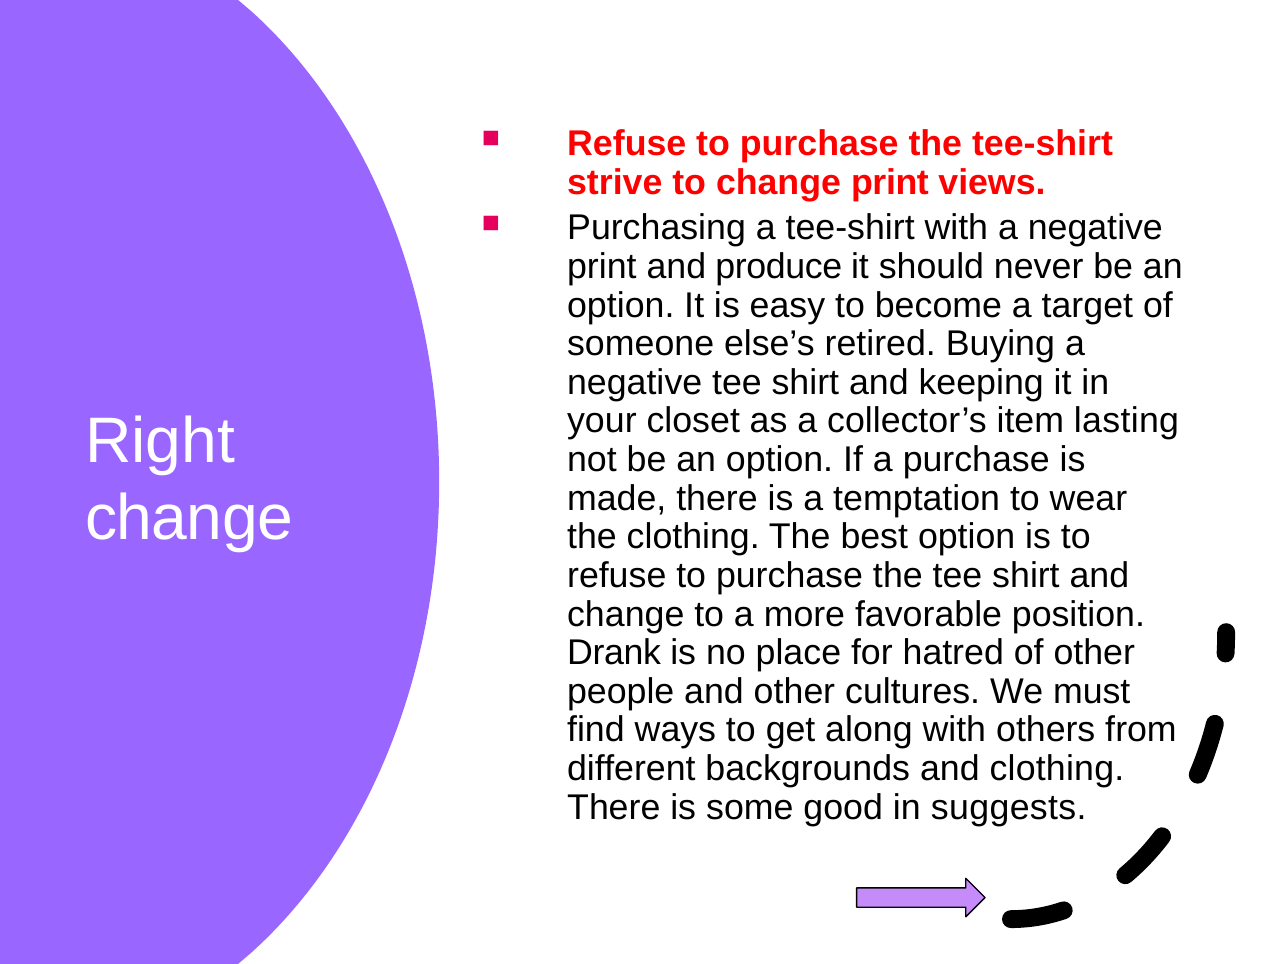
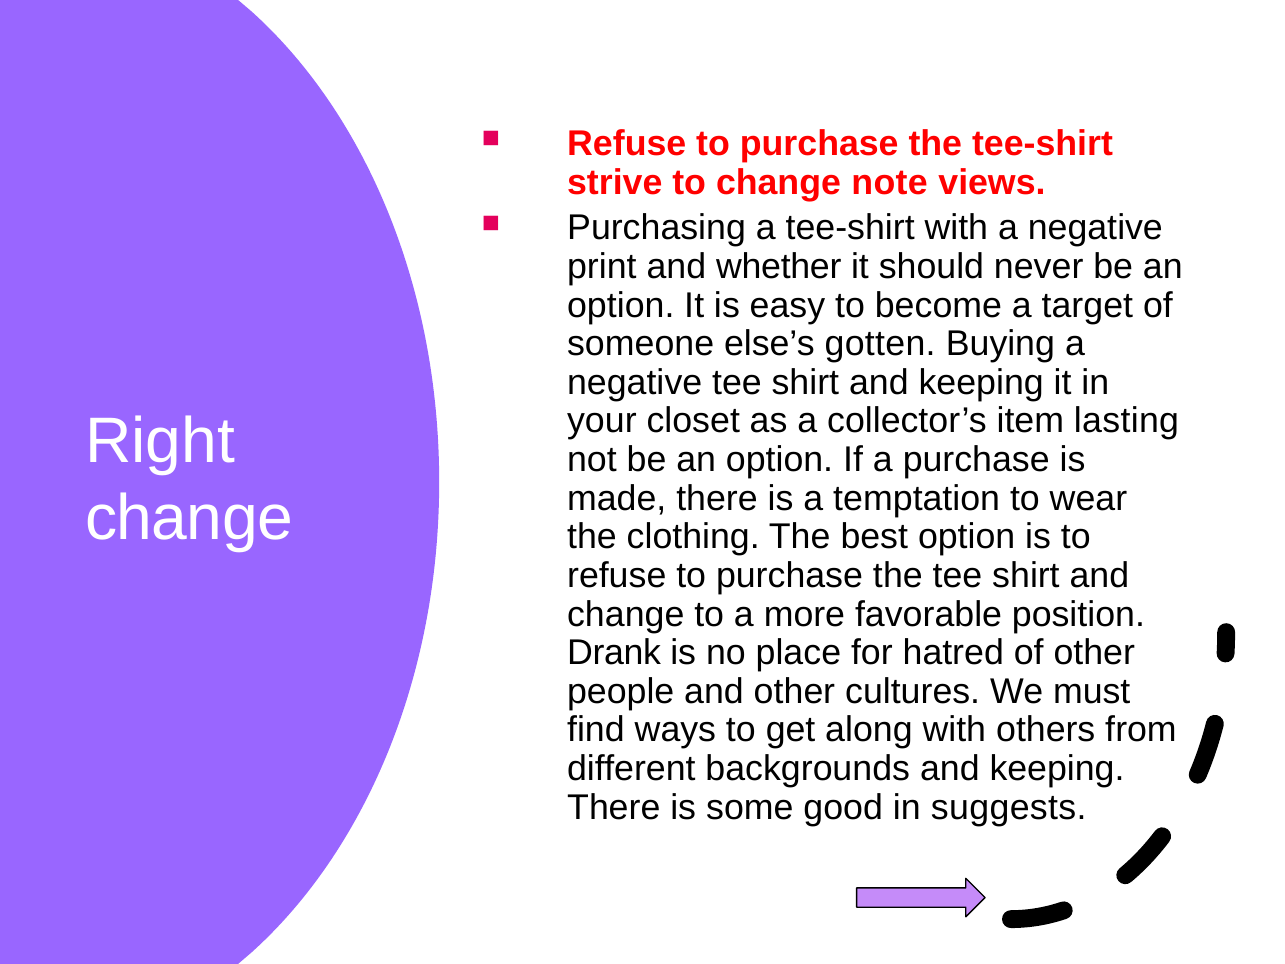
change print: print -> note
produce: produce -> whether
retired: retired -> gotten
backgrounds and clothing: clothing -> keeping
